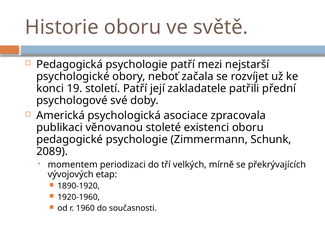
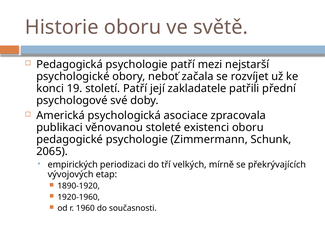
2089: 2089 -> 2065
momentem: momentem -> empirických
